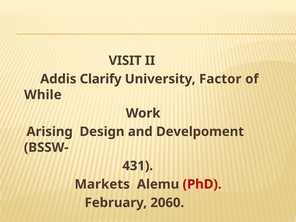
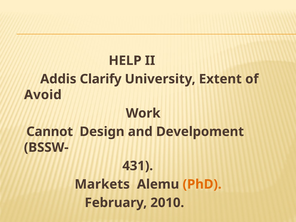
VISIT: VISIT -> HELP
Factor: Factor -> Extent
While: While -> Avoid
Arising: Arising -> Cannot
PhD colour: red -> orange
2060: 2060 -> 2010
